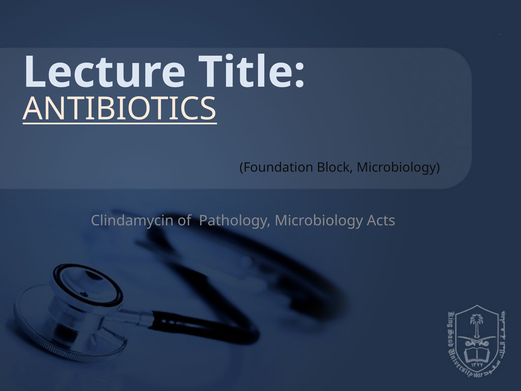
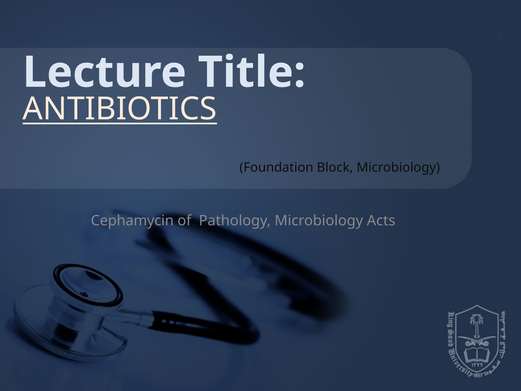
Clindamycin: Clindamycin -> Cephamycin
